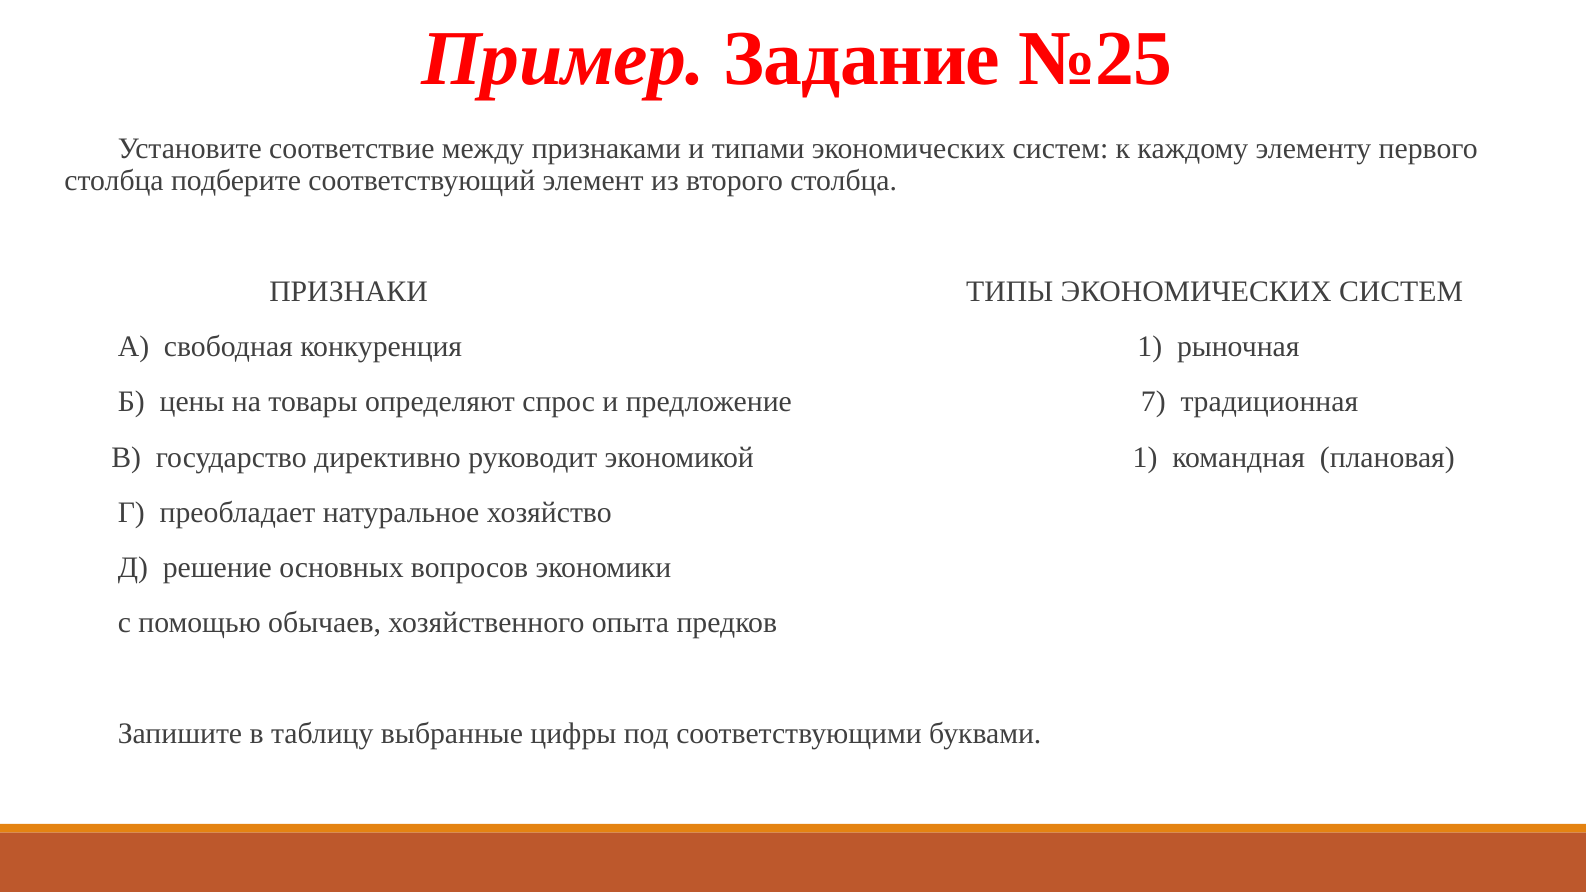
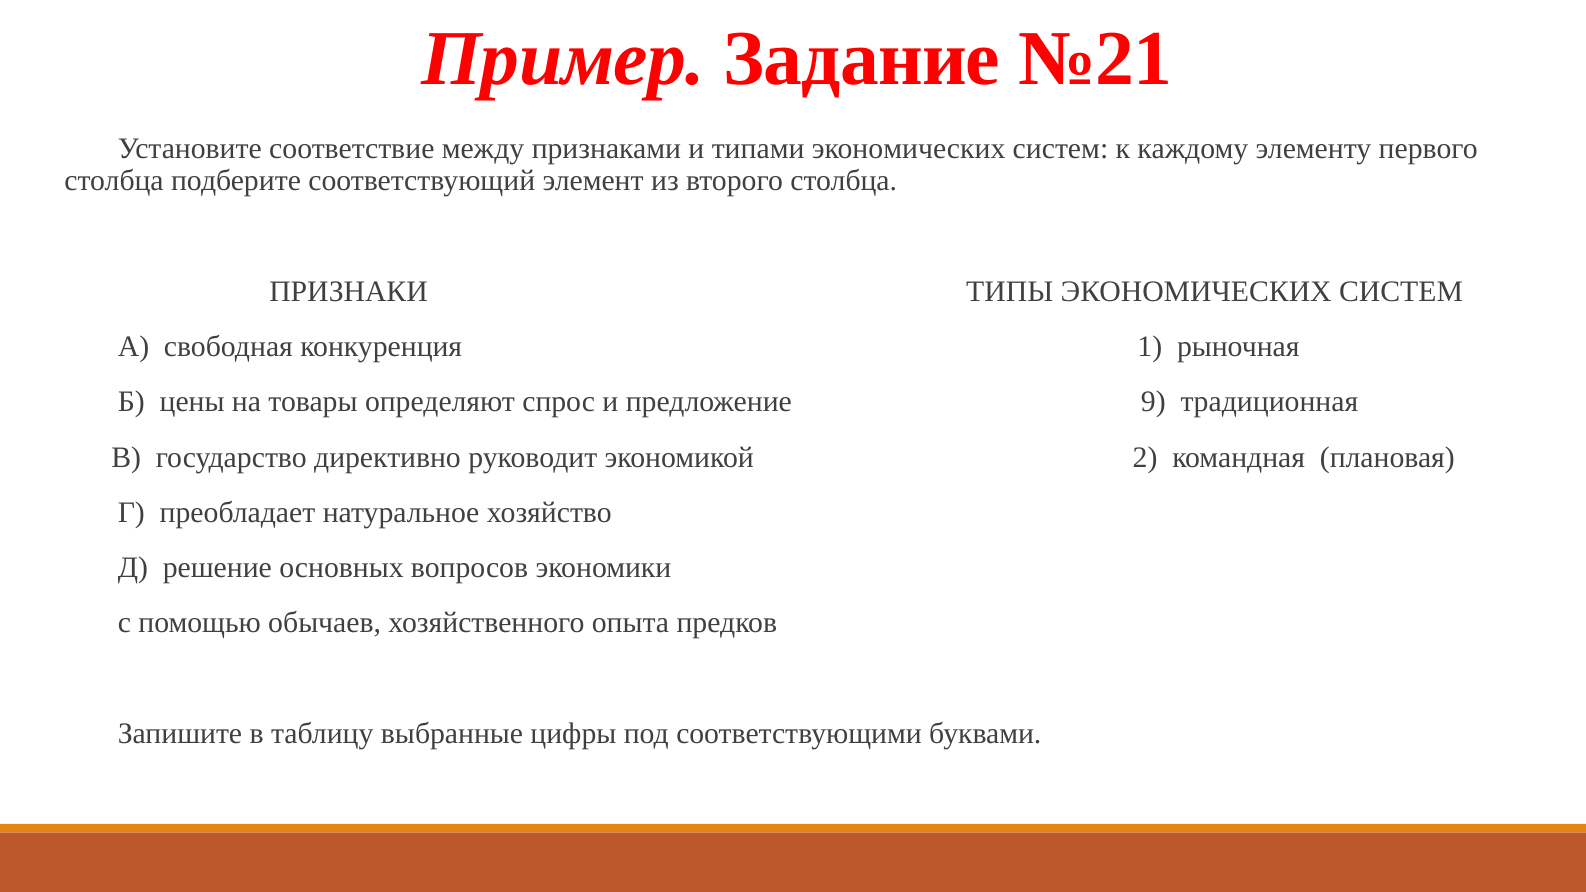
№25: №25 -> №21
7: 7 -> 9
экономикой 1: 1 -> 2
